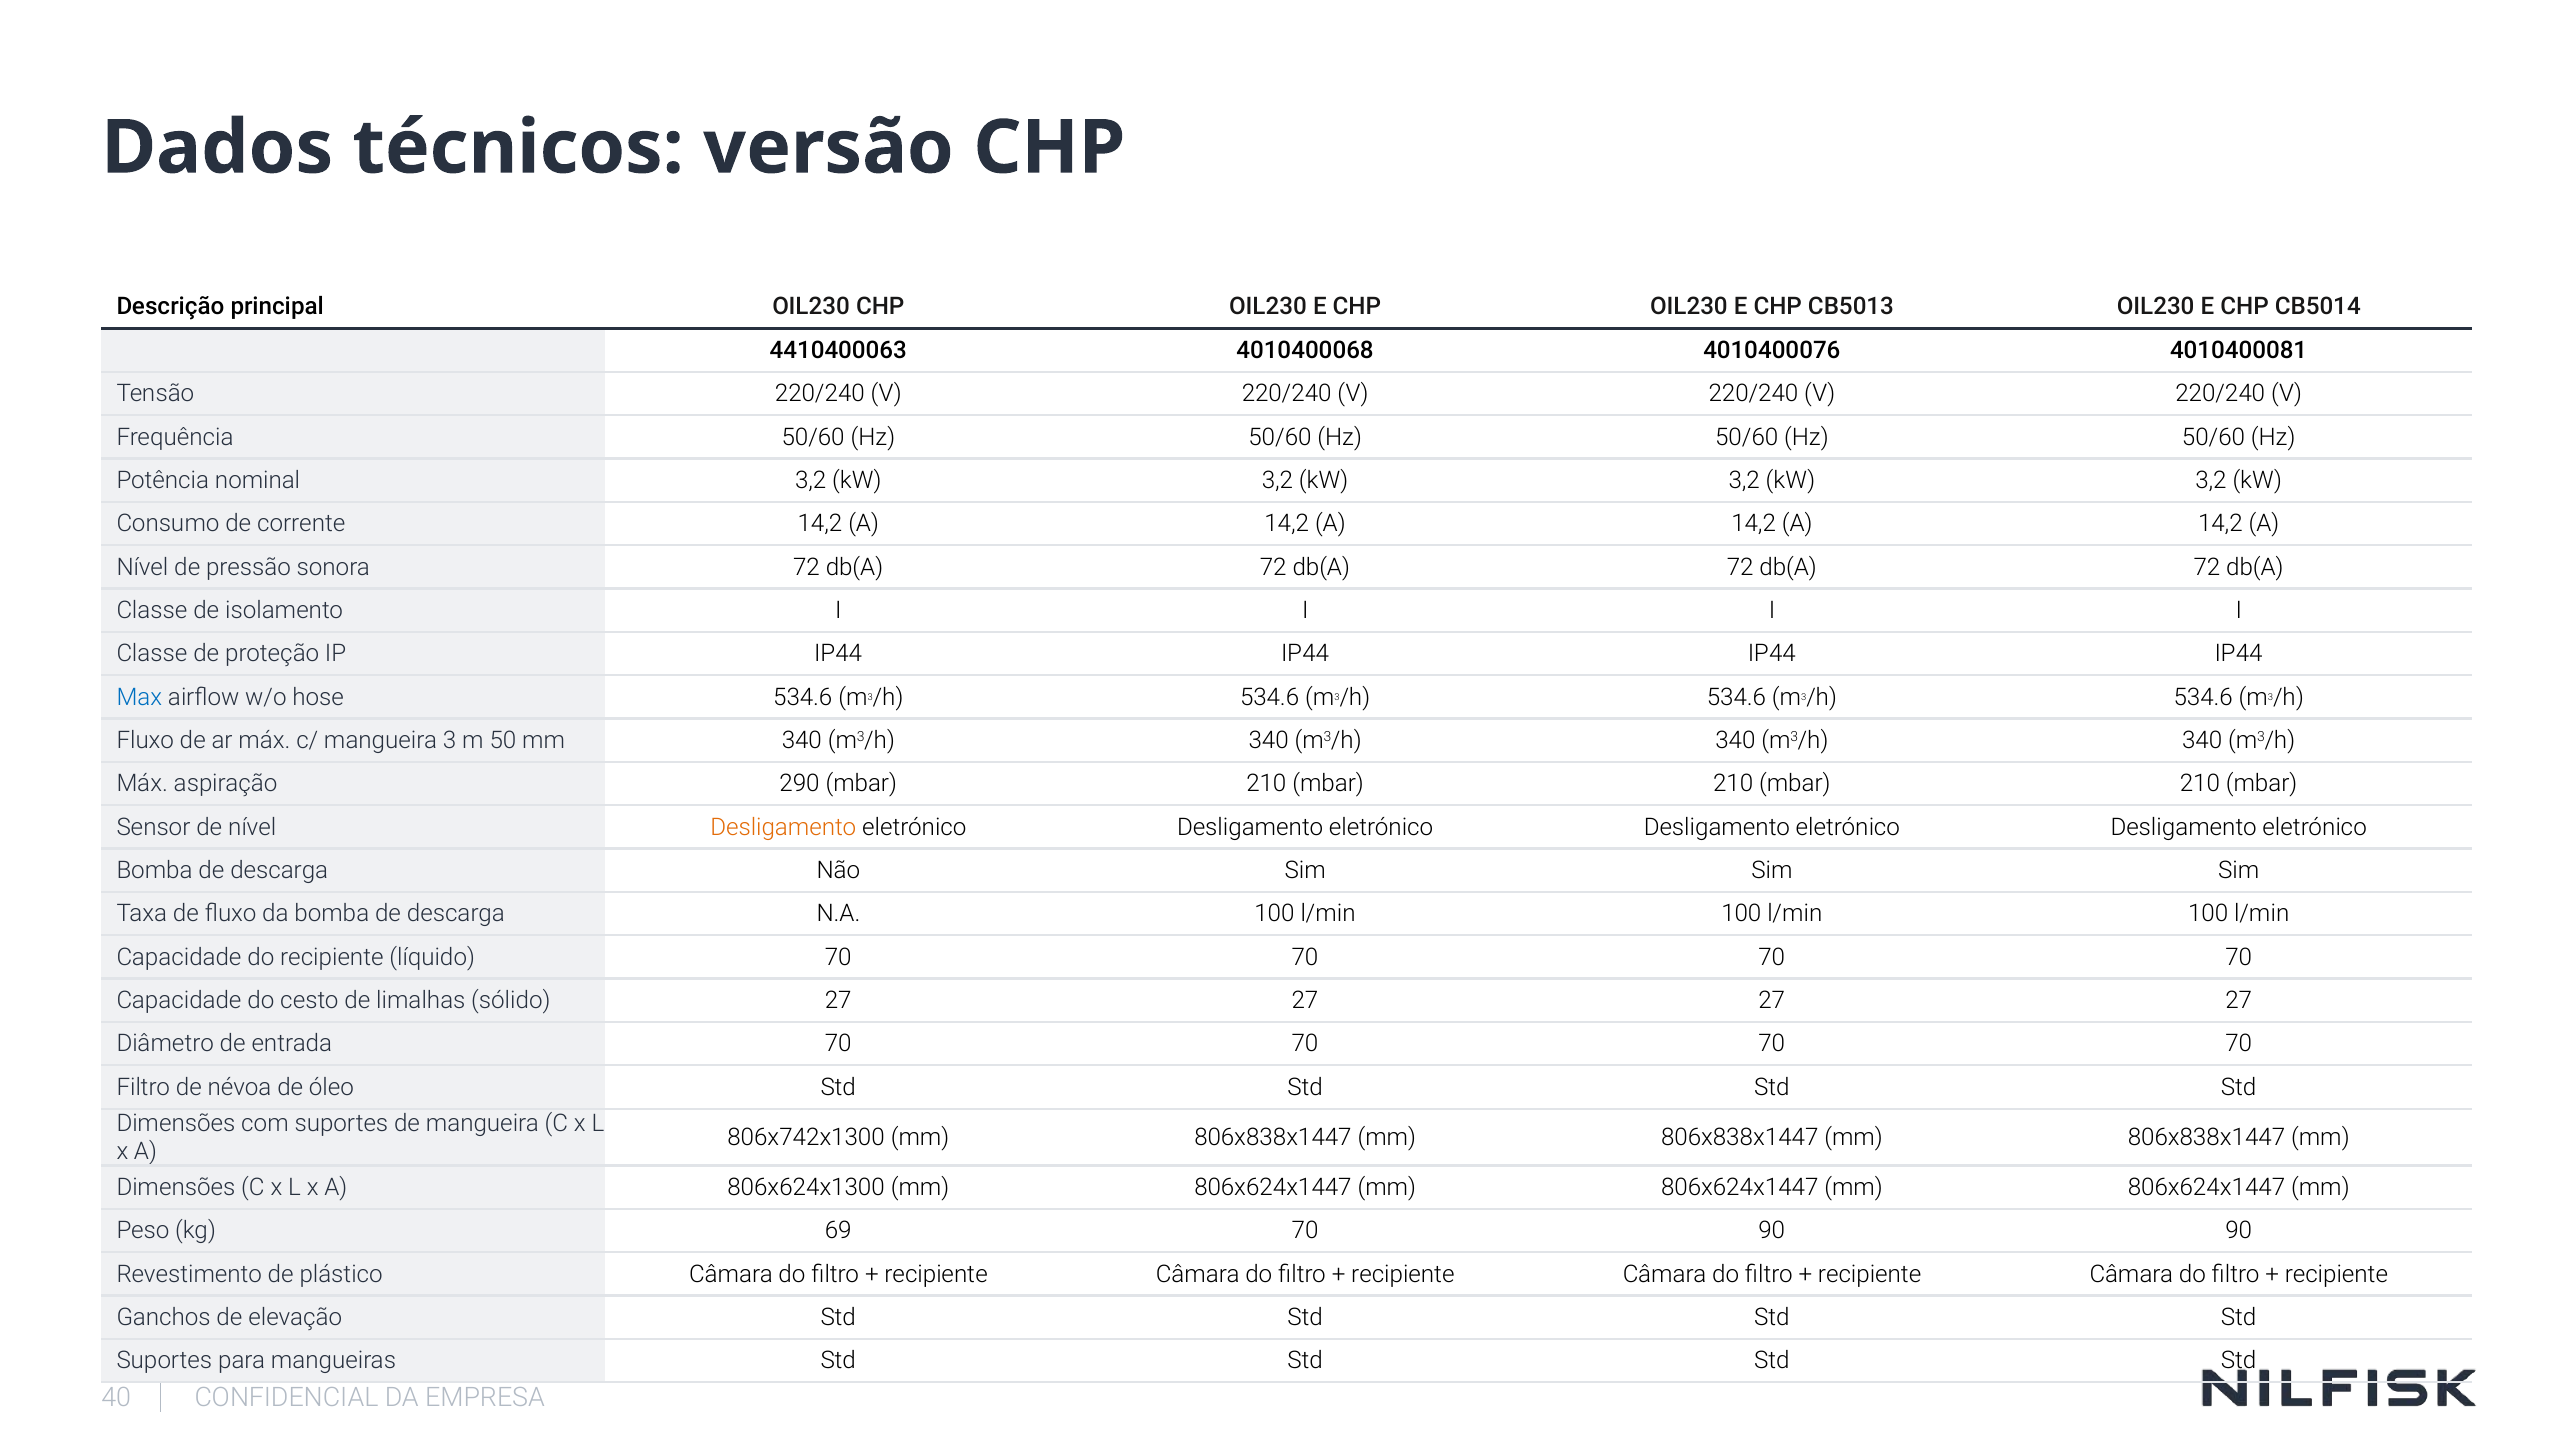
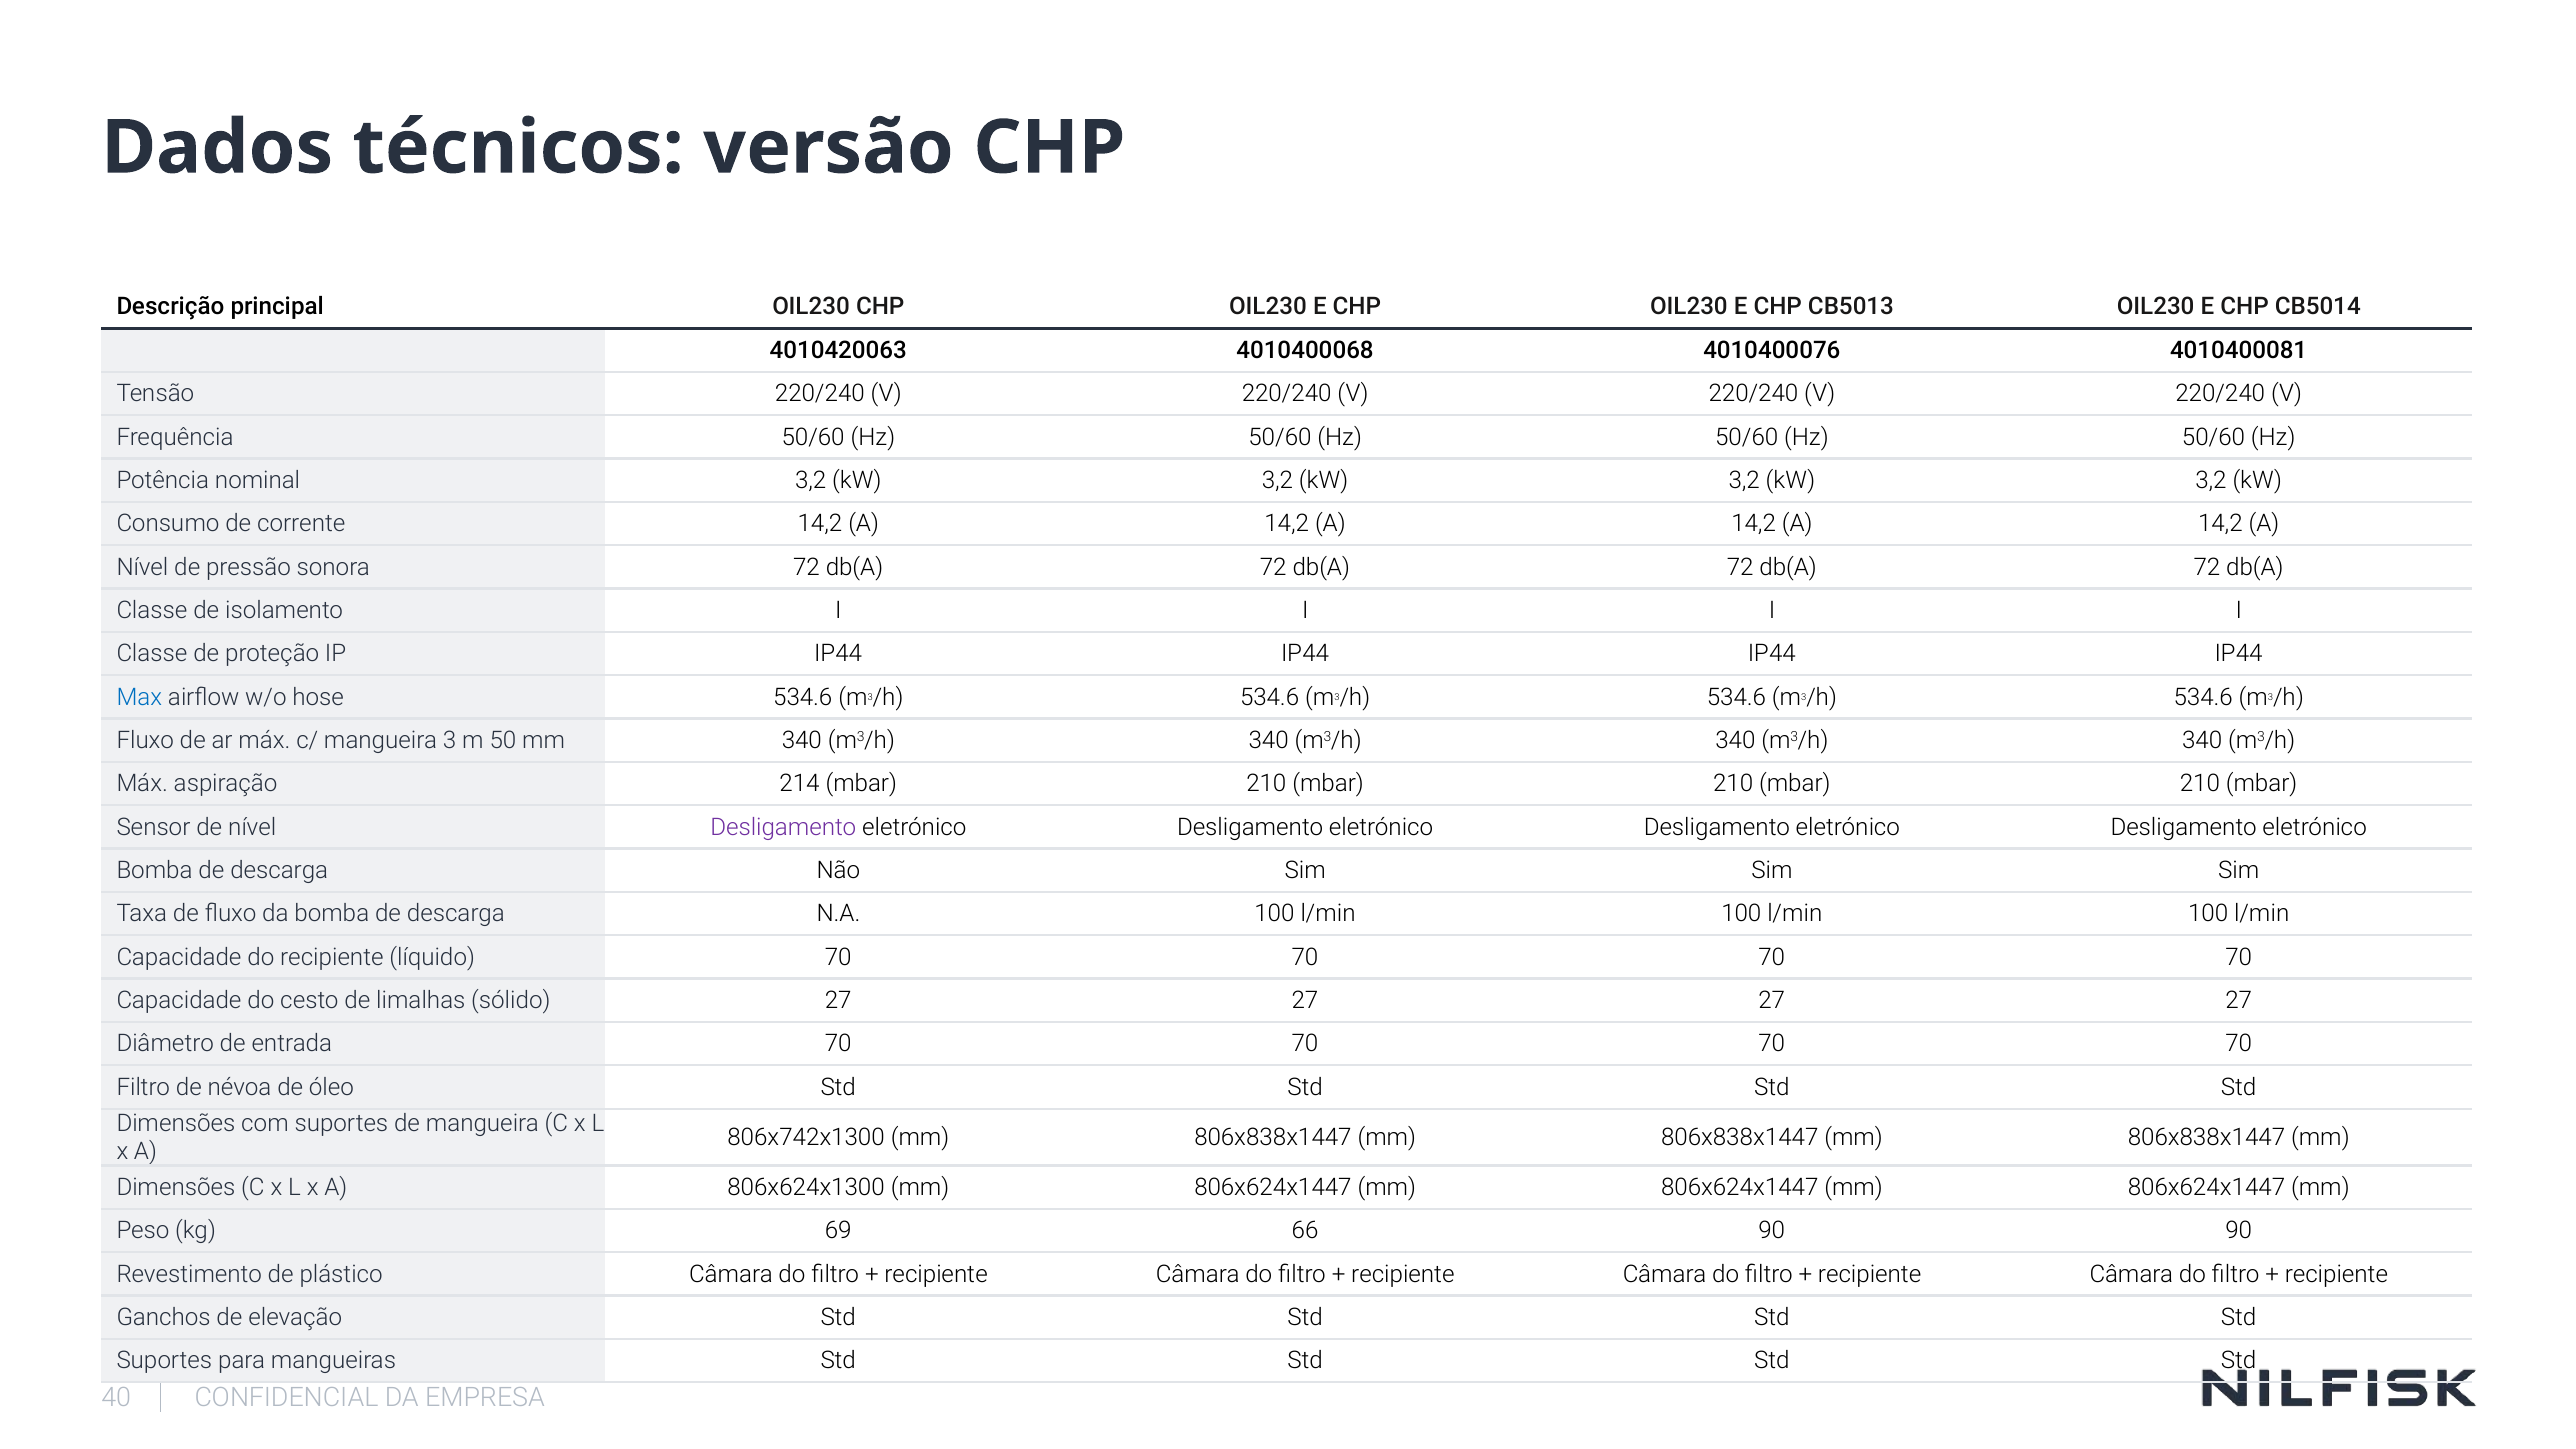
4410400063: 4410400063 -> 4010420063
290: 290 -> 214
Desligamento at (783, 827) colour: orange -> purple
69 70: 70 -> 66
